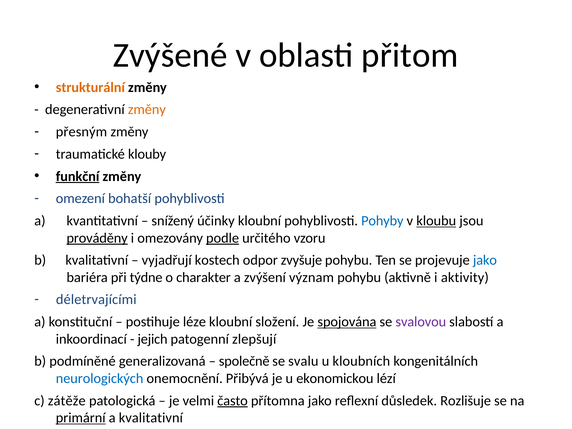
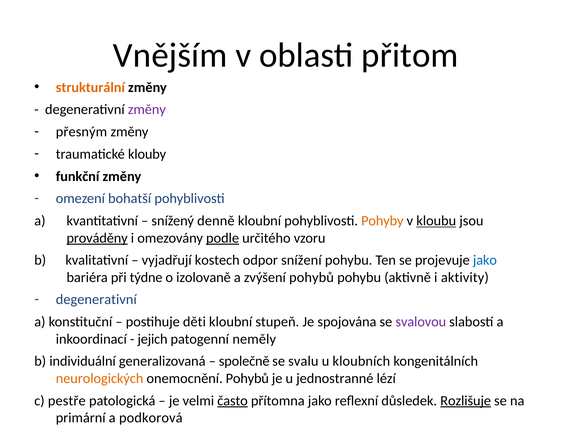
Zvýšené: Zvýšené -> Vnějším
změny at (147, 110) colour: orange -> purple
funkční underline: present -> none
účinky: účinky -> denně
Pohyby colour: blue -> orange
zvyšuje: zvyšuje -> snížení
charakter: charakter -> izolovaně
zvýšení význam: význam -> pohybů
déletrvajícími at (96, 300): déletrvajícími -> degenerativní
léze: léze -> děti
složení: složení -> stupeň
spojována underline: present -> none
zlepšují: zlepšují -> neměly
podmíněné: podmíněné -> individuální
neurologických colour: blue -> orange
onemocnění Přibývá: Přibývá -> Pohybů
ekonomickou: ekonomickou -> jednostranné
zátěže: zátěže -> pestře
Rozlišuje underline: none -> present
primární underline: present -> none
a kvalitativní: kvalitativní -> podkorová
